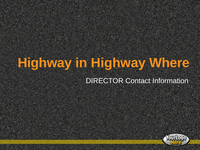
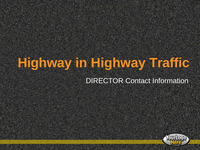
Where: Where -> Traffic
